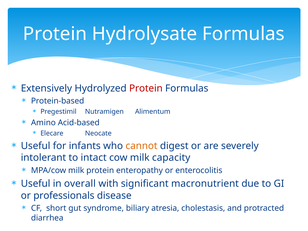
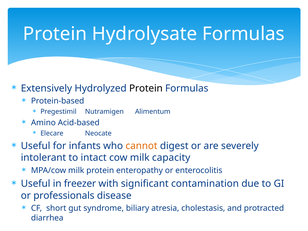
Protein at (146, 88) colour: red -> black
overall: overall -> freezer
macronutrient: macronutrient -> contamination
